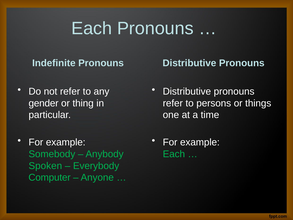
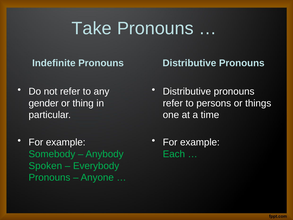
Each at (92, 28): Each -> Take
Computer at (50, 177): Computer -> Pronouns
